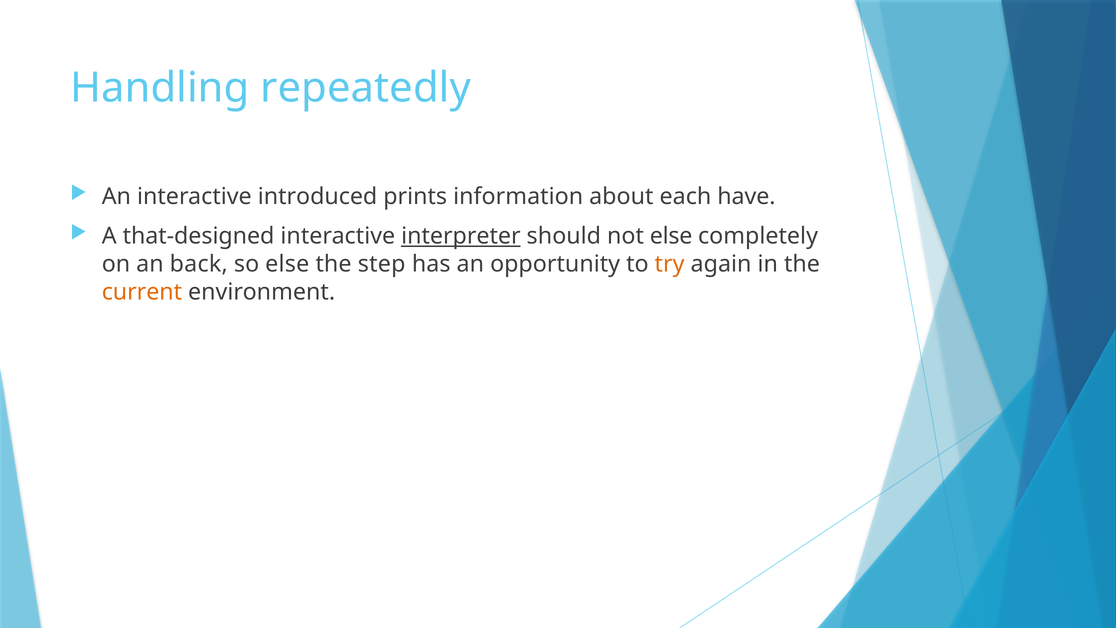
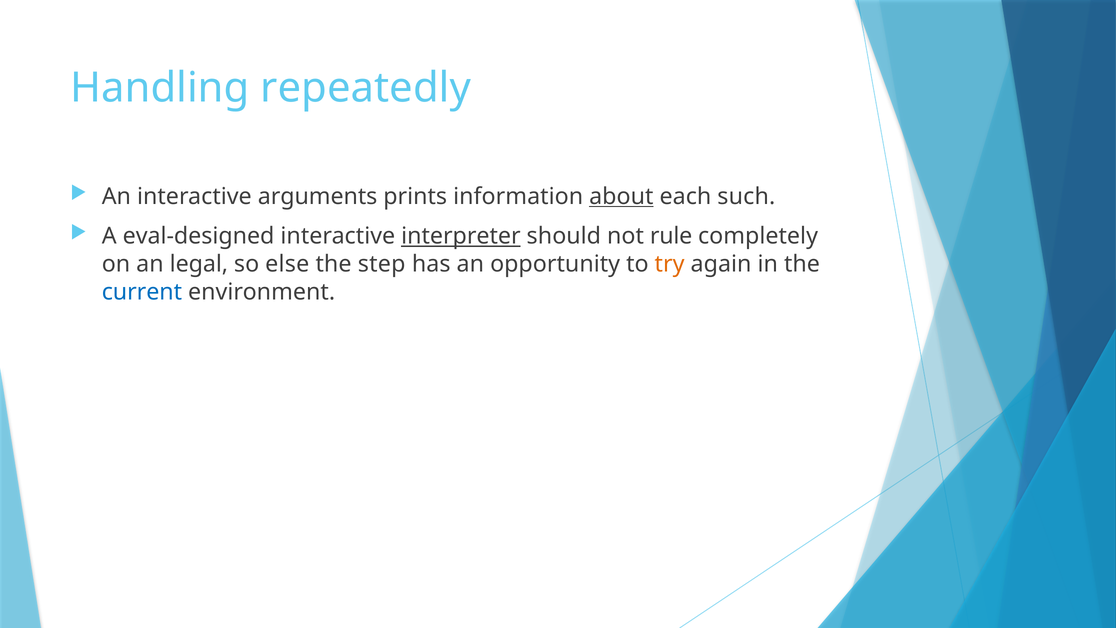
introduced: introduced -> arguments
about underline: none -> present
have: have -> such
that-designed: that-designed -> eval-designed
not else: else -> rule
back: back -> legal
current colour: orange -> blue
